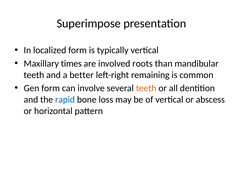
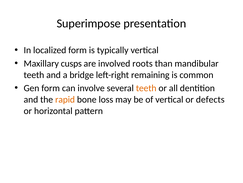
times: times -> cusps
better: better -> bridge
rapid colour: blue -> orange
abscess: abscess -> defects
